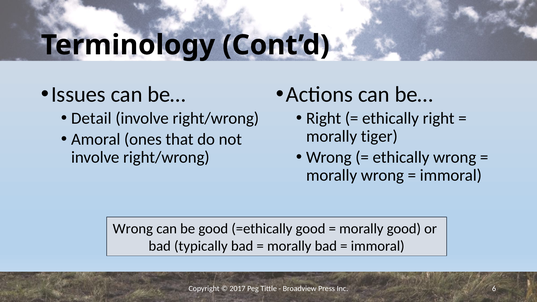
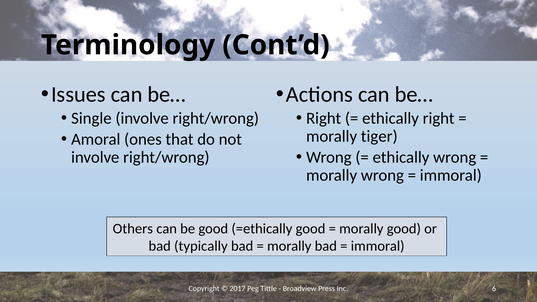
Detail: Detail -> Single
Wrong at (133, 229): Wrong -> Others
